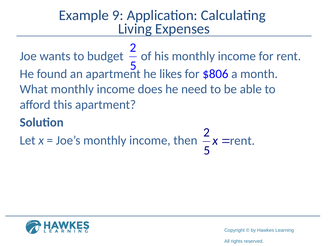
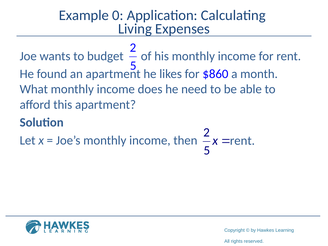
9: 9 -> 0
$806: $806 -> $860
